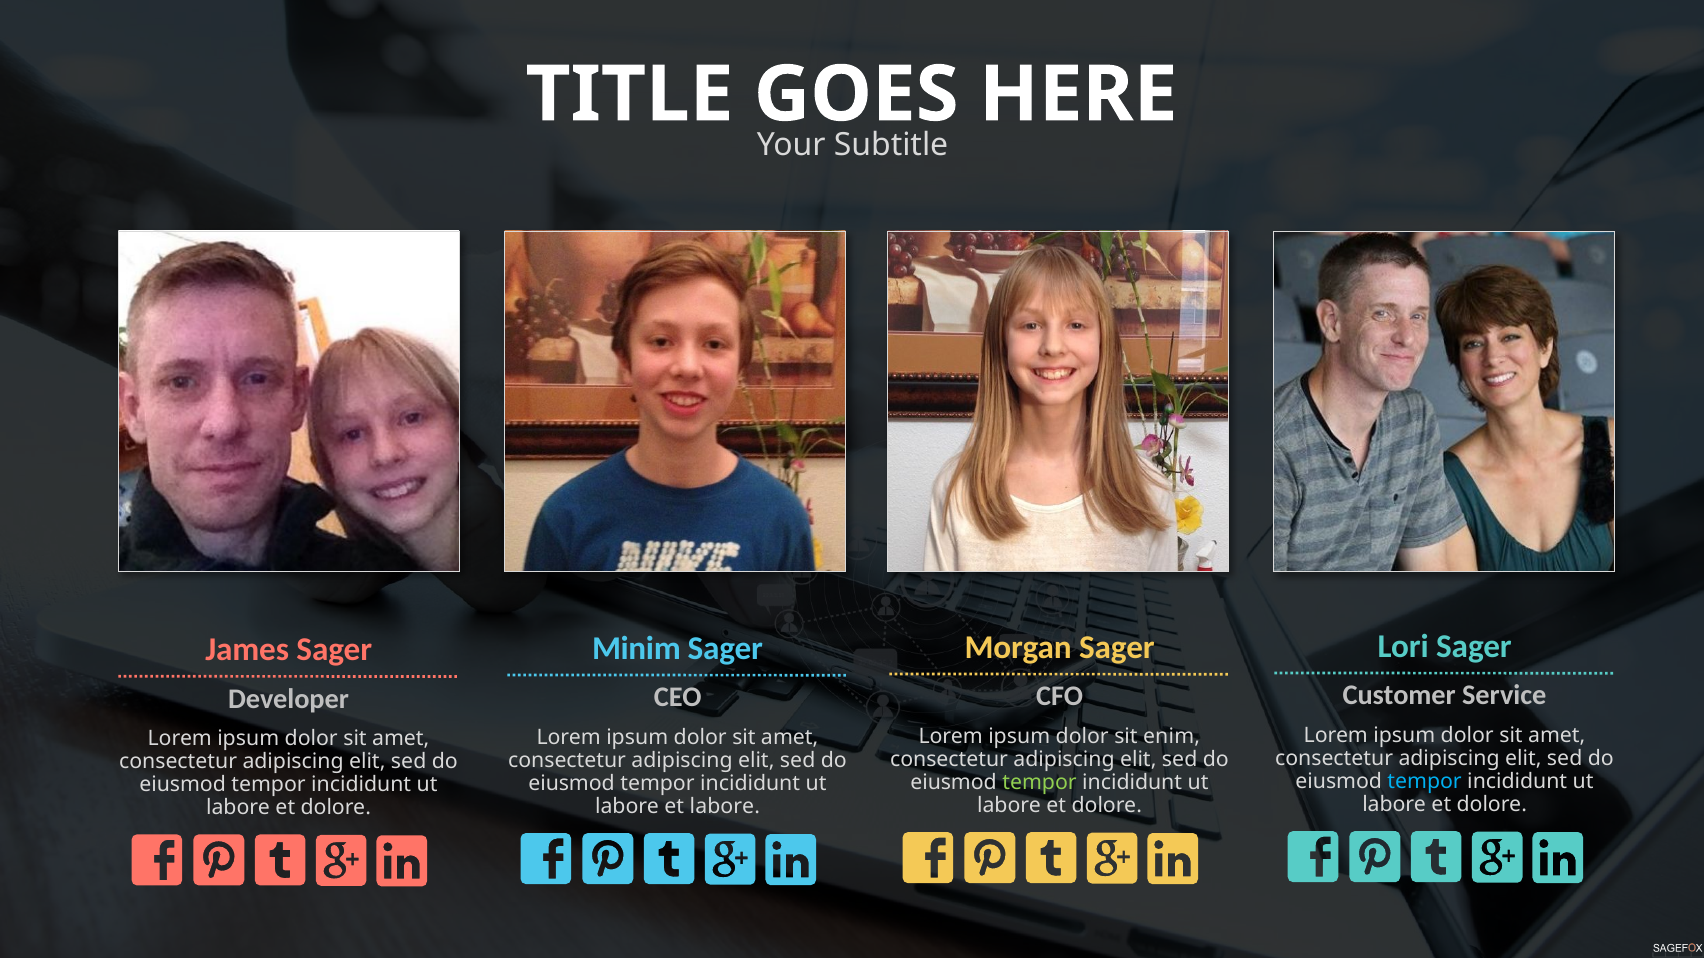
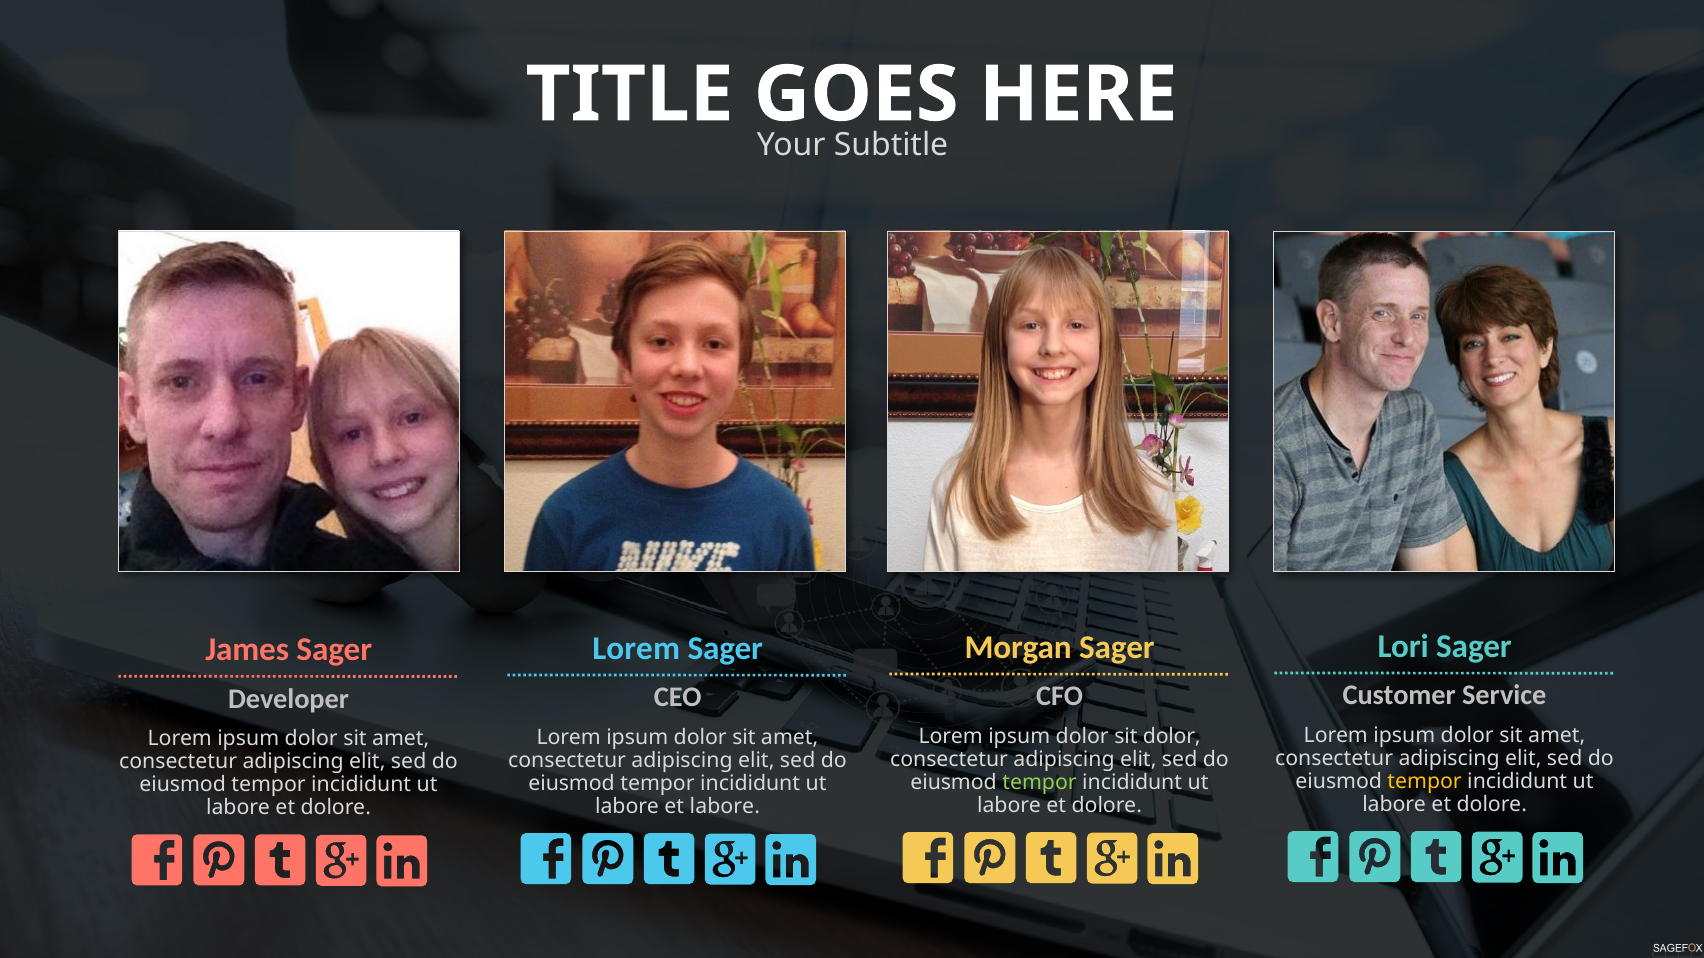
Minim at (636, 649): Minim -> Lorem
sit enim: enim -> dolor
tempor at (1425, 782) colour: light blue -> yellow
